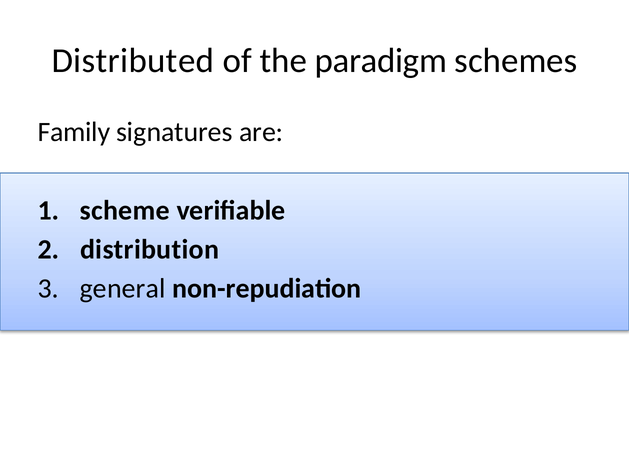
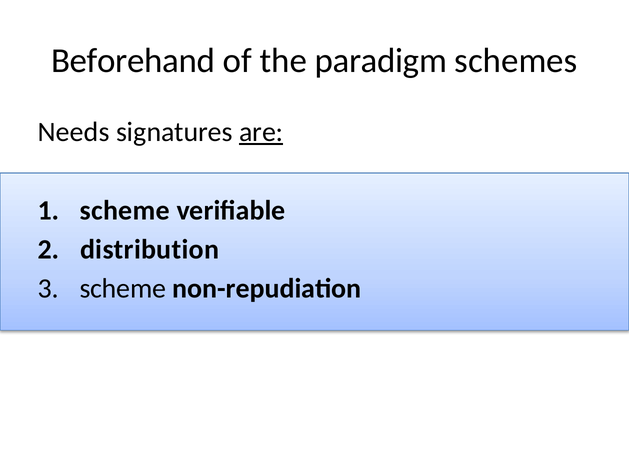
Distributed: Distributed -> Beforehand
Family: Family -> Needs
are underline: none -> present
general at (123, 289): general -> scheme
